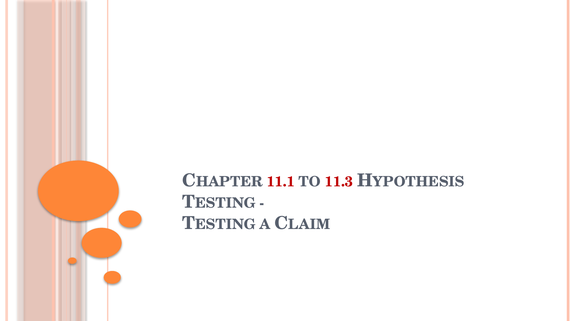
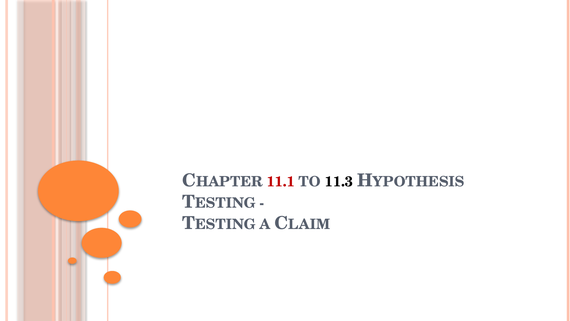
11.3 colour: red -> black
